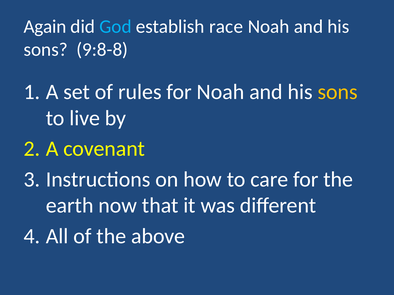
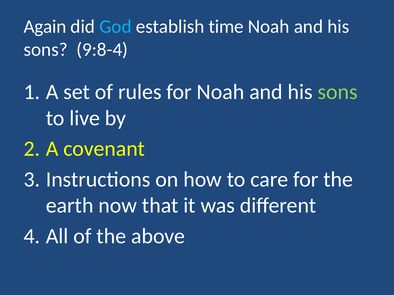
race: race -> time
9:8-8: 9:8-8 -> 9:8-4
sons at (338, 92) colour: yellow -> light green
